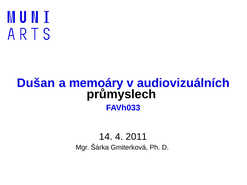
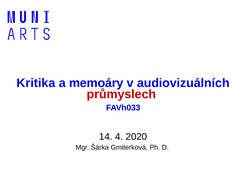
Dušan: Dušan -> Kritika
průmyslech colour: black -> red
2011: 2011 -> 2020
